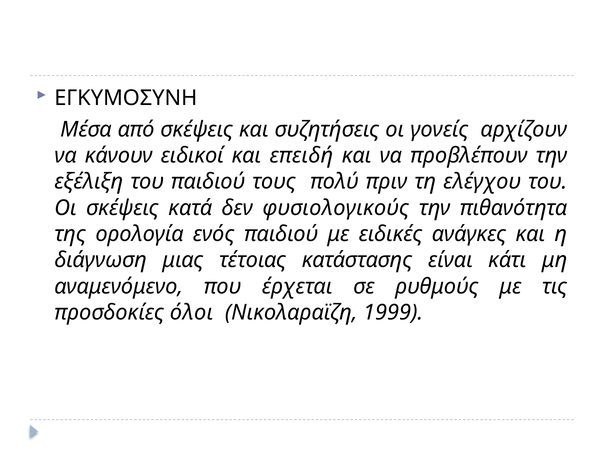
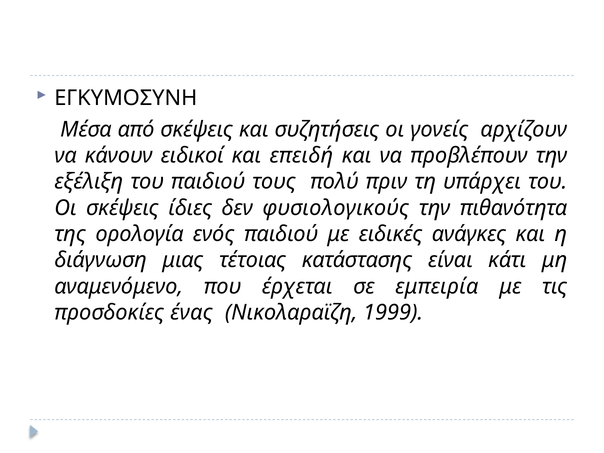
ελέγχου: ελέγχου -> υπάρχει
κατά: κατά -> ίδιες
ρυθμούς: ρυθμούς -> εμπειρία
όλοι: όλοι -> ένας
